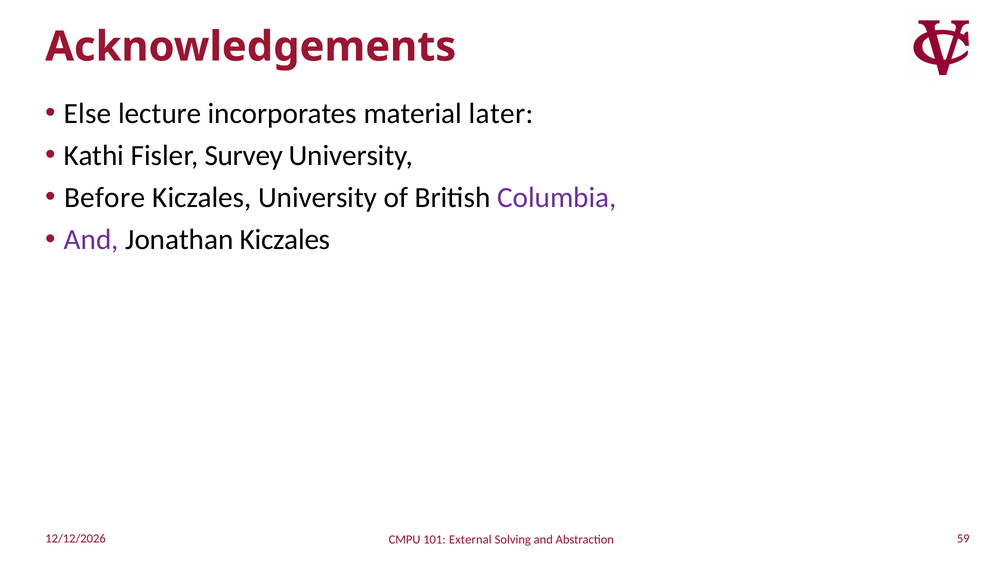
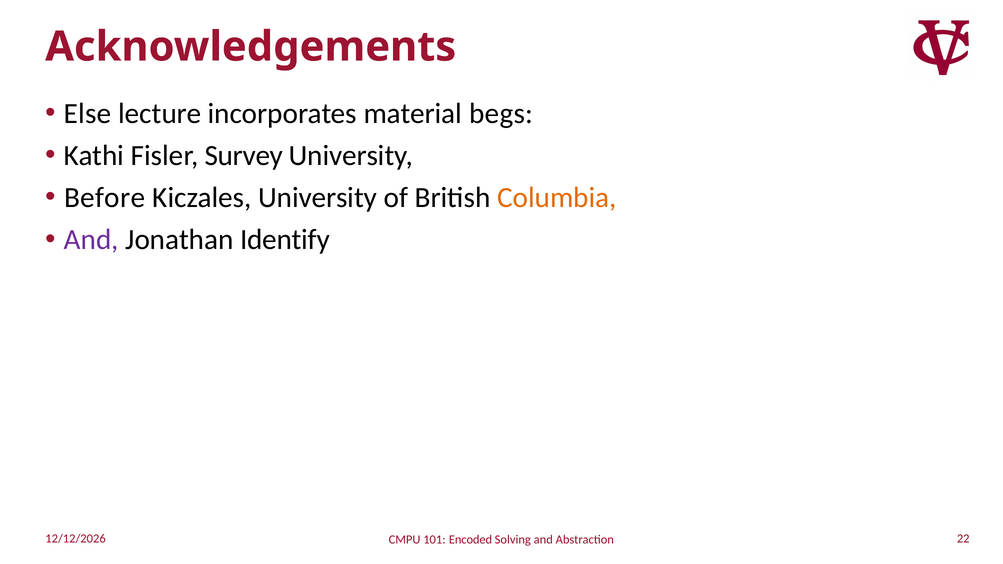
later: later -> begs
Columbia colour: purple -> orange
Jonathan Kiczales: Kiczales -> Identify
59: 59 -> 22
External: External -> Encoded
